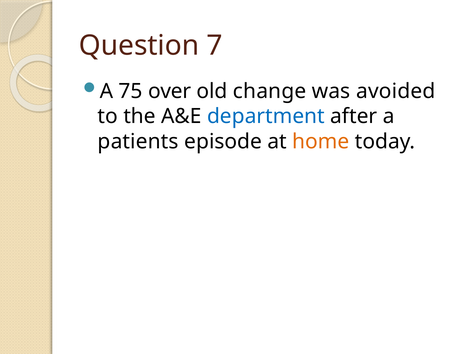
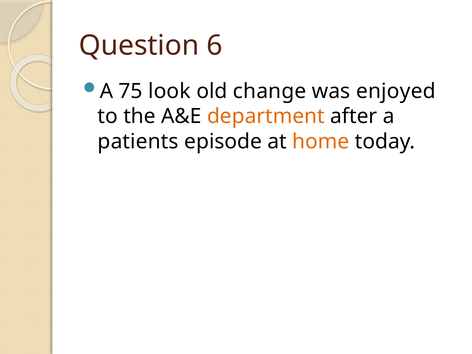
7: 7 -> 6
over: over -> look
avoided: avoided -> enjoyed
department colour: blue -> orange
